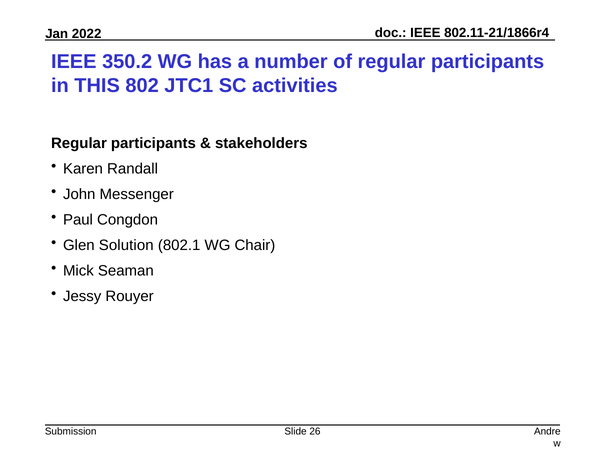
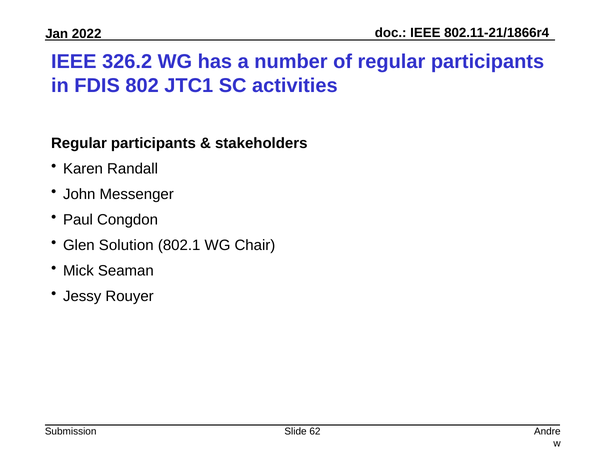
350.2: 350.2 -> 326.2
THIS: THIS -> FDIS
26: 26 -> 62
